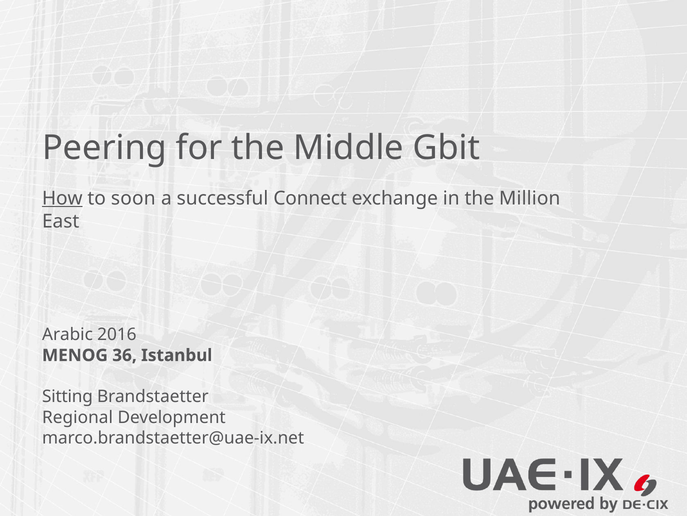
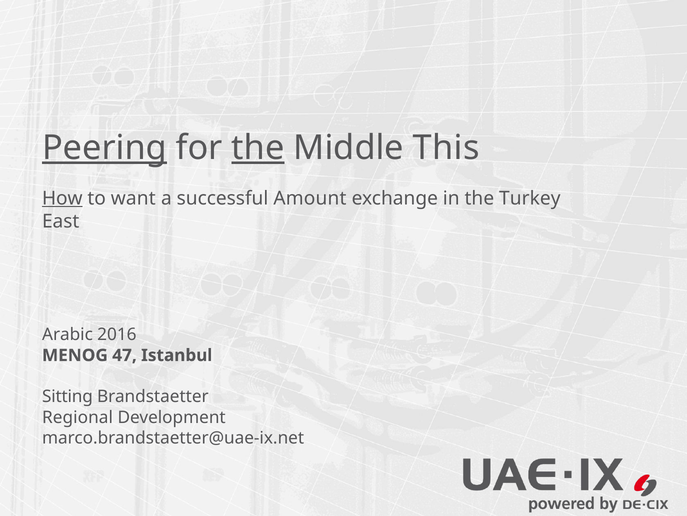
Peering underline: none -> present
the at (258, 148) underline: none -> present
Gbit: Gbit -> This
soon: soon -> want
Connect: Connect -> Amount
Million: Million -> Turkey
36: 36 -> 47
